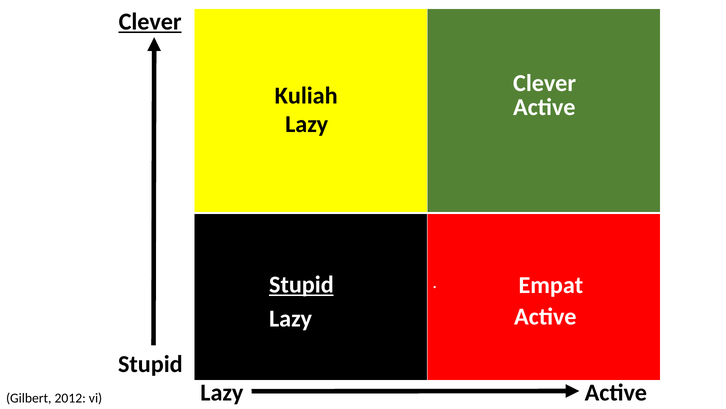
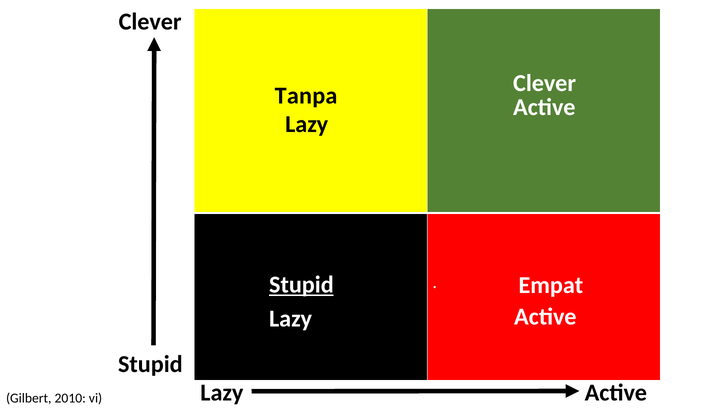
Clever at (150, 22) underline: present -> none
Kuliah: Kuliah -> Tanpa
2012: 2012 -> 2010
